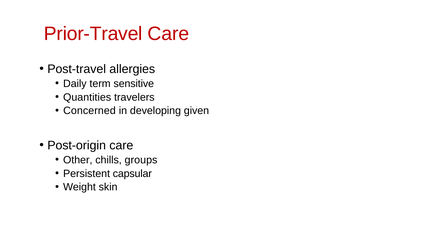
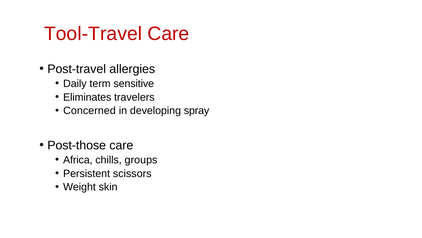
Prior-Travel: Prior-Travel -> Tool-Travel
Quantities: Quantities -> Eliminates
given: given -> spray
Post-origin: Post-origin -> Post-those
Other: Other -> Africa
capsular: capsular -> scissors
